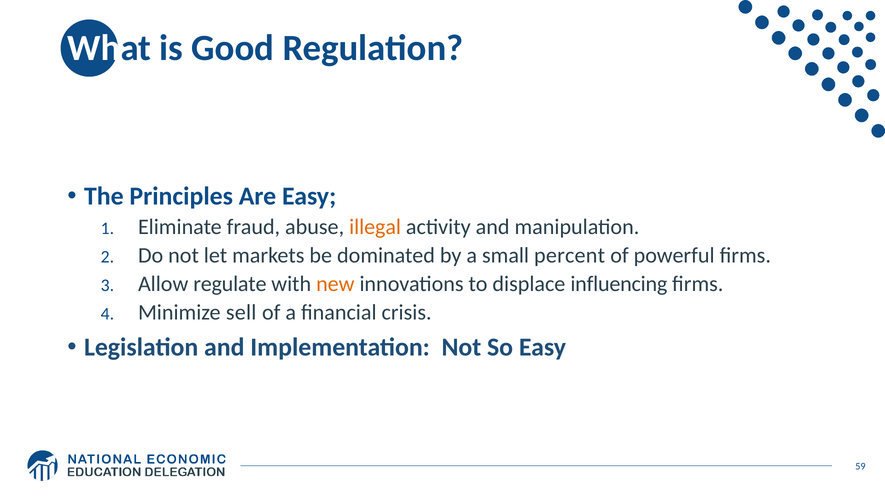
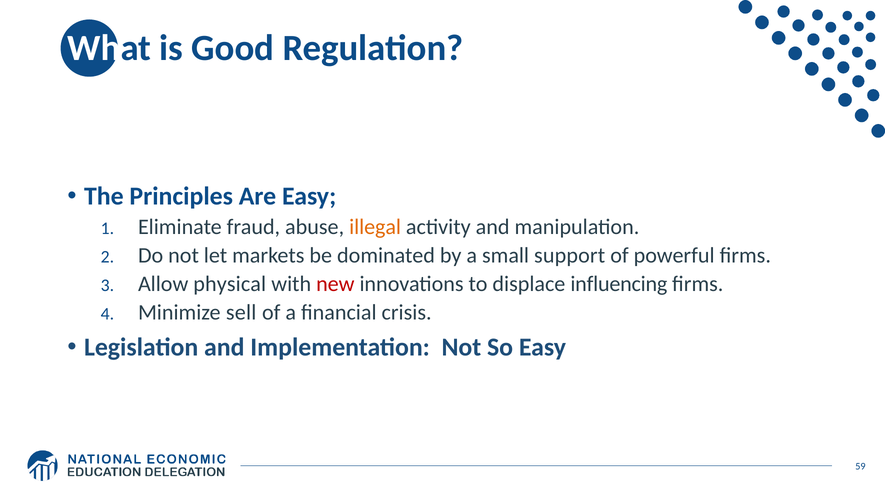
percent: percent -> support
regulate: regulate -> physical
new colour: orange -> red
